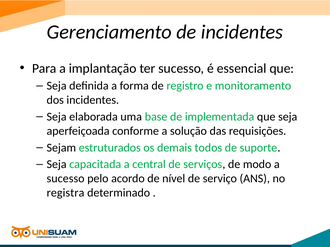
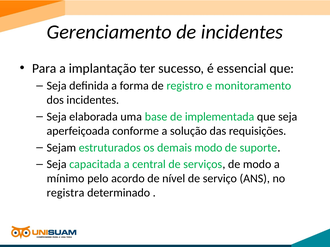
demais todos: todos -> modo
sucesso at (66, 179): sucesso -> mínimo
